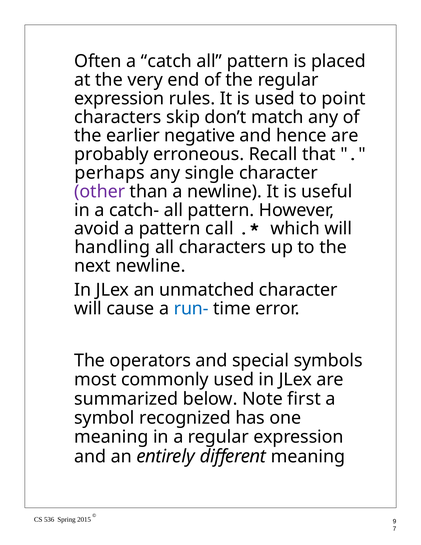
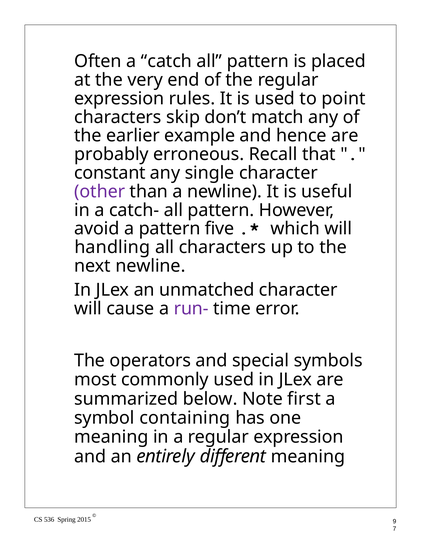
negative: negative -> example
perhaps: perhaps -> constant
call: call -> five
run- colour: blue -> purple
recognized: recognized -> containing
